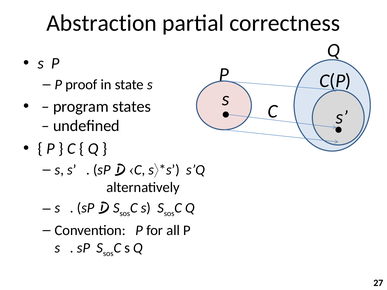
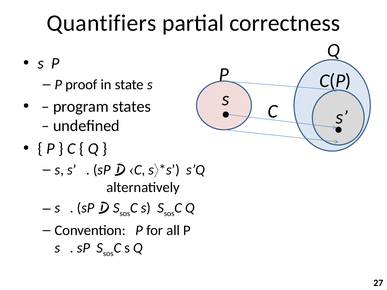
Abstraction: Abstraction -> Quantifiers
